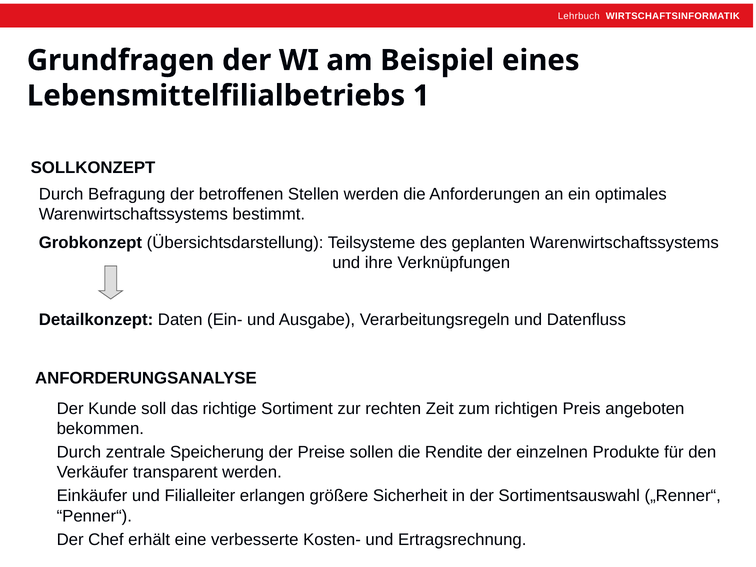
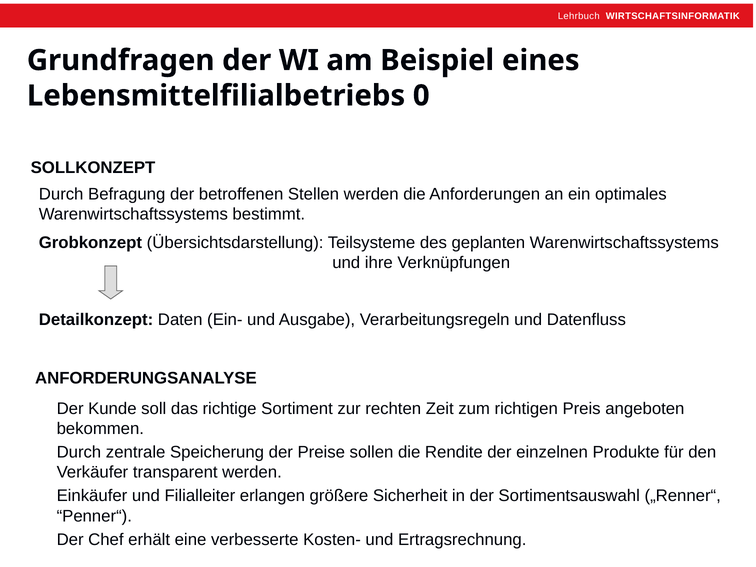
1: 1 -> 0
